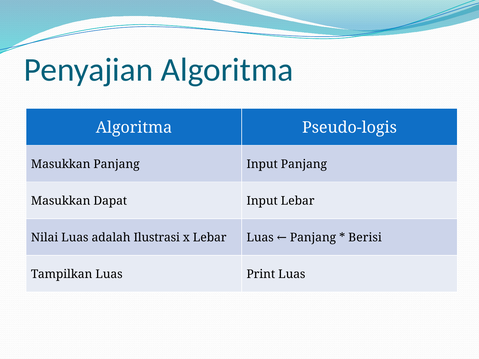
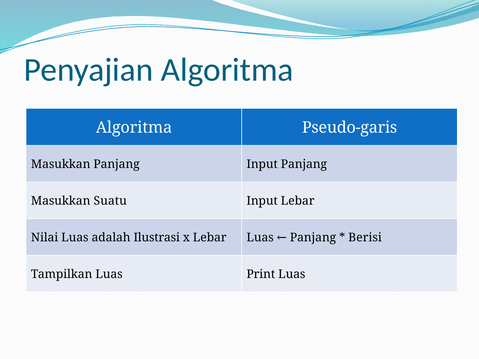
Pseudo-logis: Pseudo-logis -> Pseudo-garis
Dapat: Dapat -> Suatu
